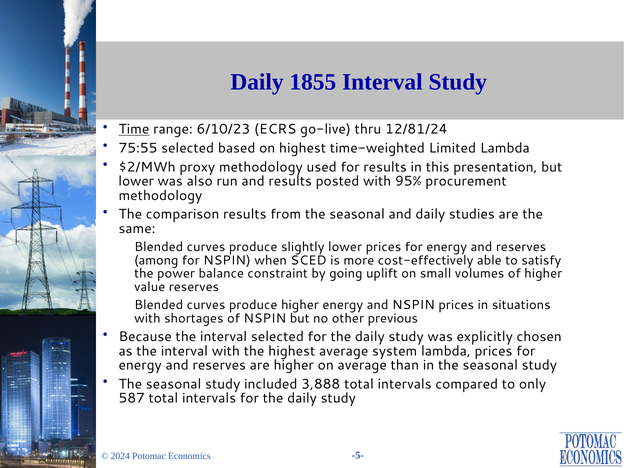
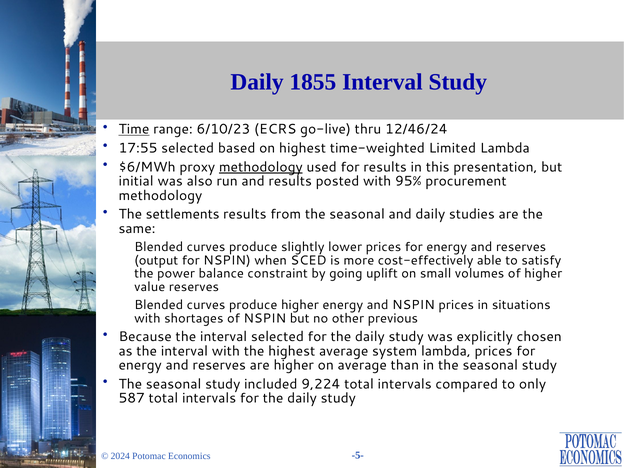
12/81/24: 12/81/24 -> 12/46/24
75:55: 75:55 -> 17:55
$2/MWh: $2/MWh -> $6/MWh
methodology at (261, 167) underline: none -> present
lower at (136, 181): lower -> initial
comparison: comparison -> settlements
among: among -> output
3,888: 3,888 -> 9,224
